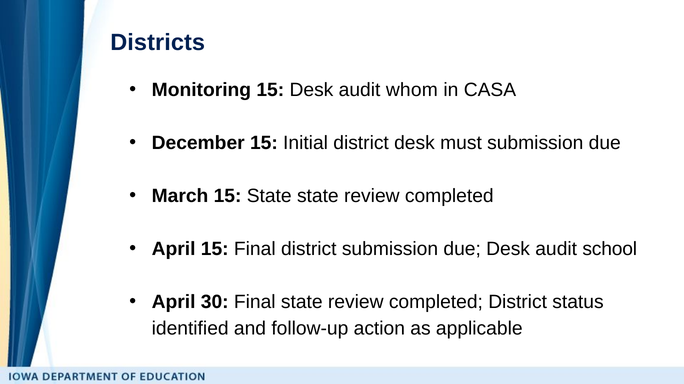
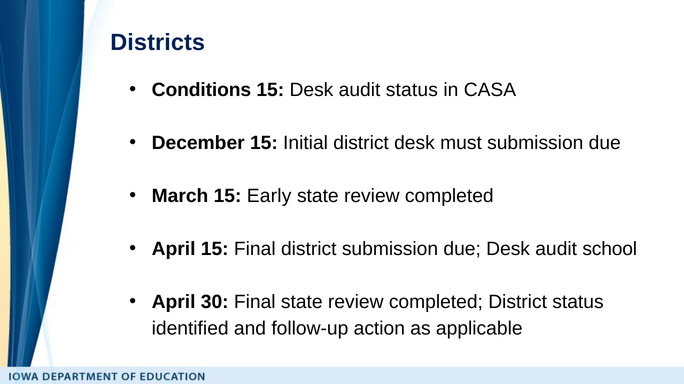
Monitoring: Monitoring -> Conditions
audit whom: whom -> status
15 State: State -> Early
